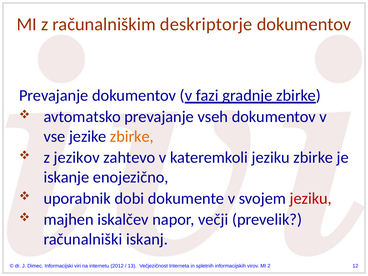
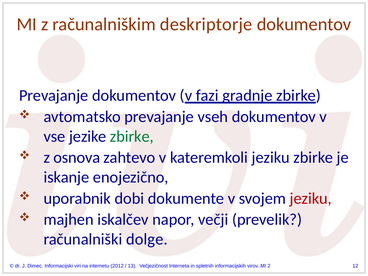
zbirke at (132, 136) colour: orange -> green
jezikov: jezikov -> osnova
iskanj: iskanj -> dolge
